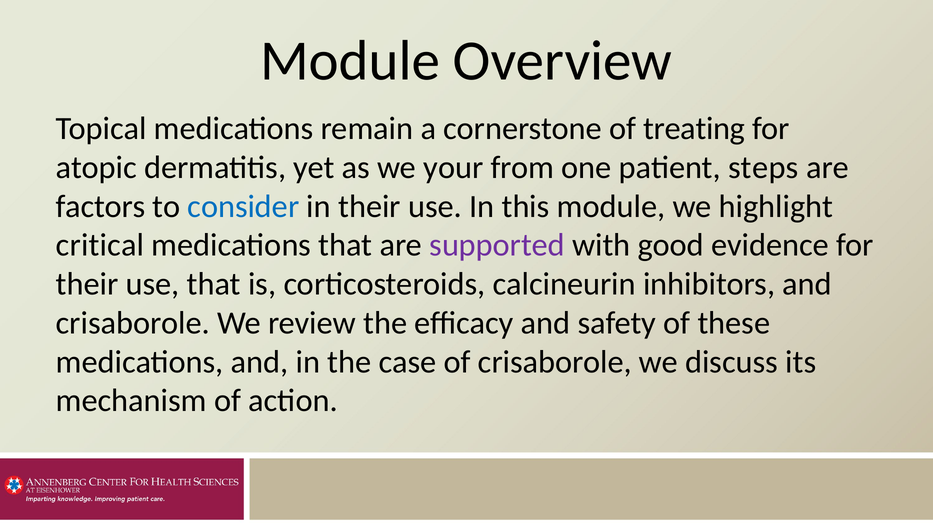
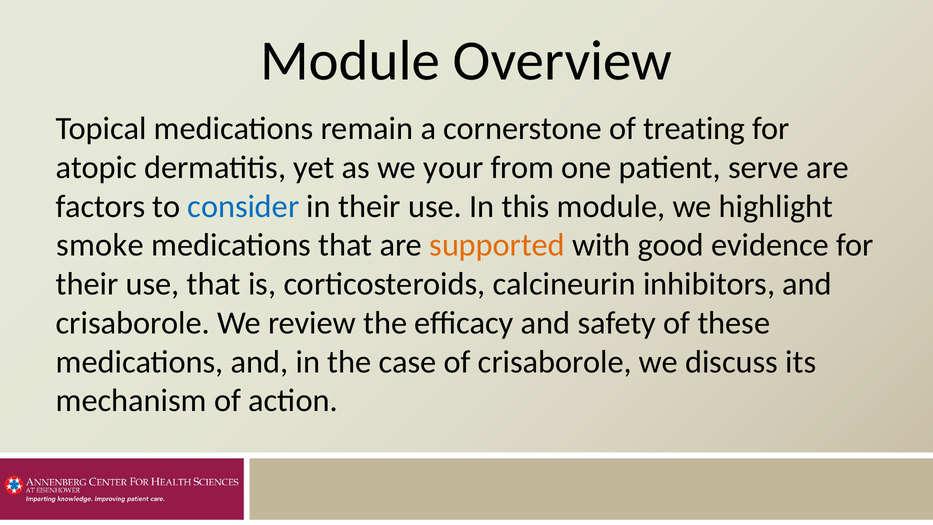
steps: steps -> serve
critical: critical -> smoke
supported colour: purple -> orange
